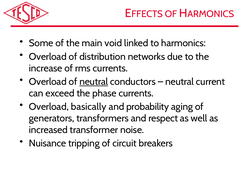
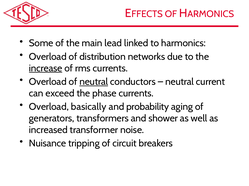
void: void -> lead
increase underline: none -> present
respect: respect -> shower
